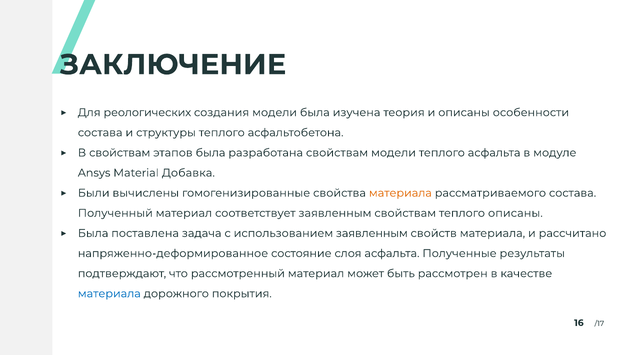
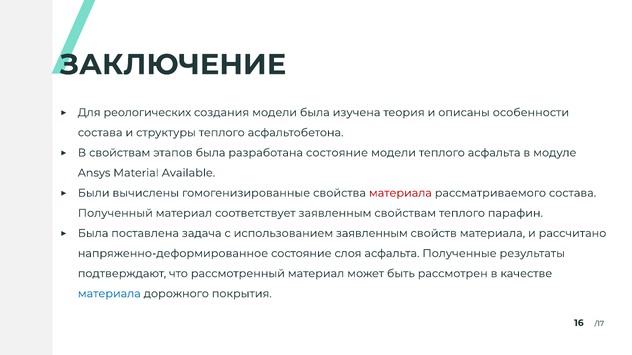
разработана свойствам: свойствам -> состояние
Добавка: Добавка -> Available
материала at (400, 193) colour: orange -> red
теплого описаны: описаны -> парафин
